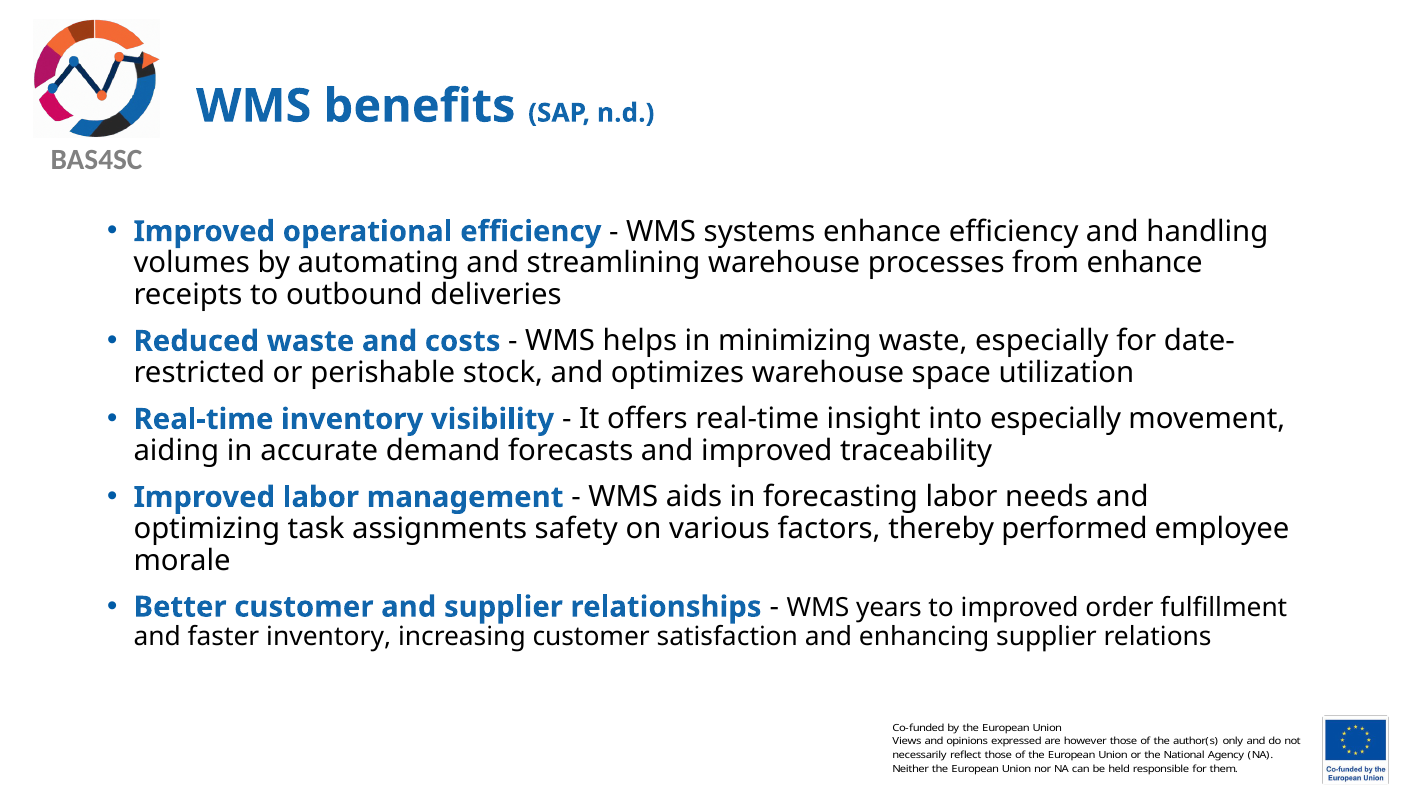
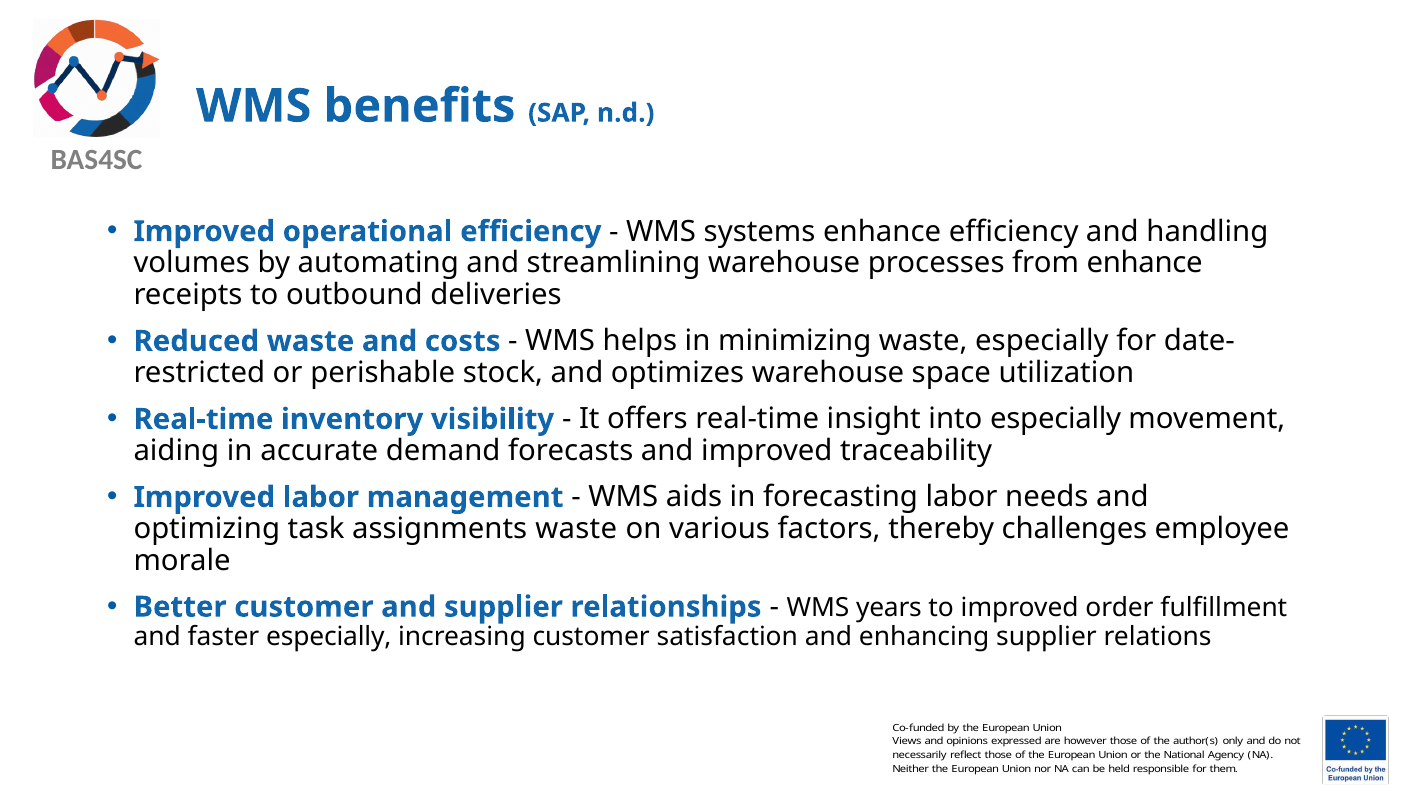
assignments safety: safety -> waste
performed: performed -> challenges
faster inventory: inventory -> especially
